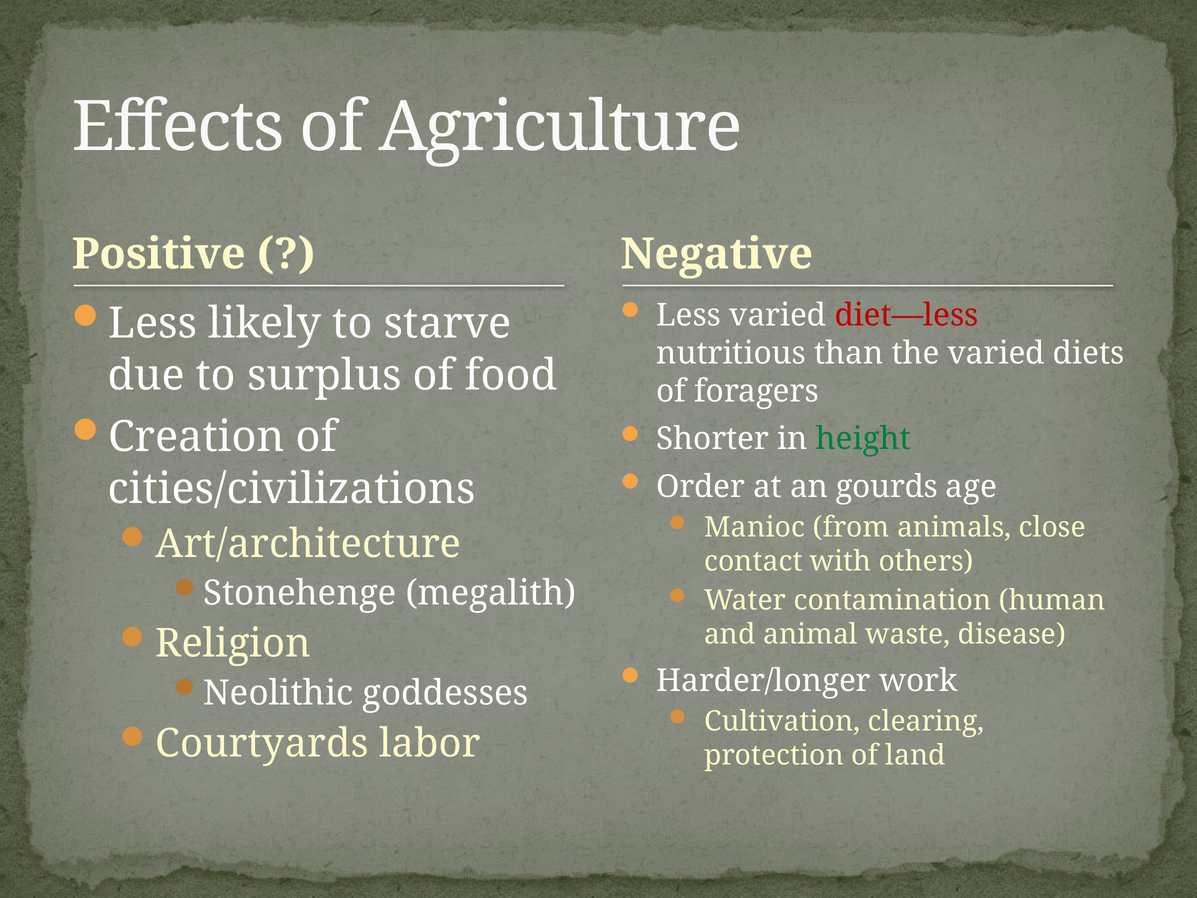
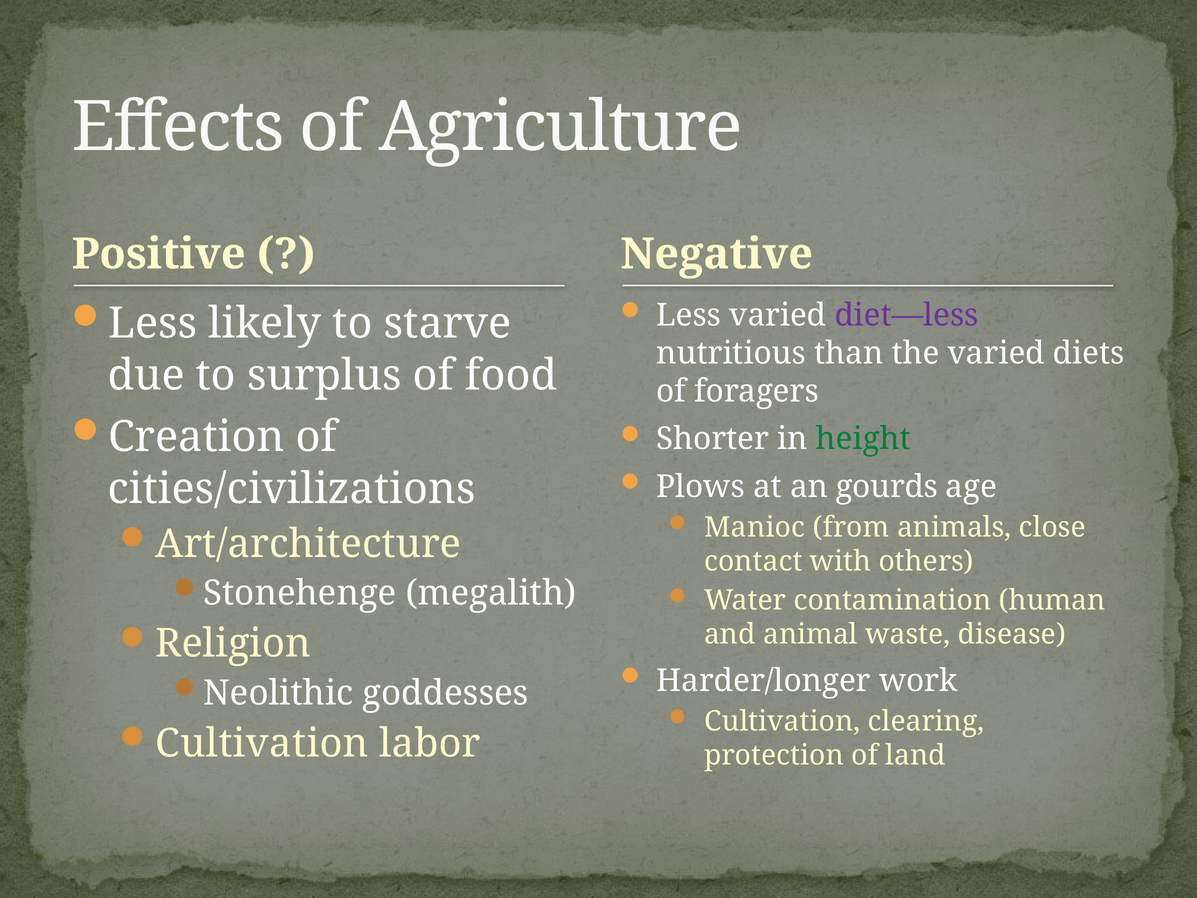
diet—less colour: red -> purple
Order: Order -> Plows
Courtyards at (262, 743): Courtyards -> Cultivation
